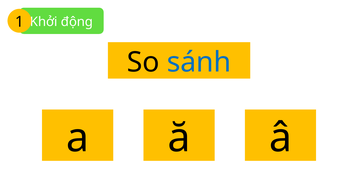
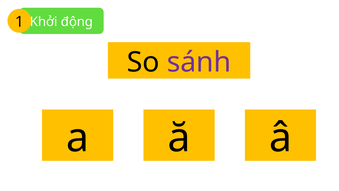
sánh colour: blue -> purple
